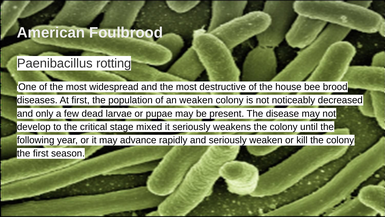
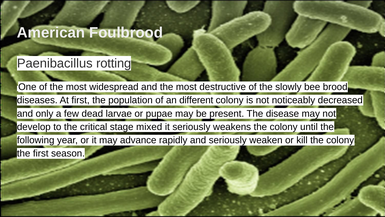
house: house -> slowly
an weaken: weaken -> different
